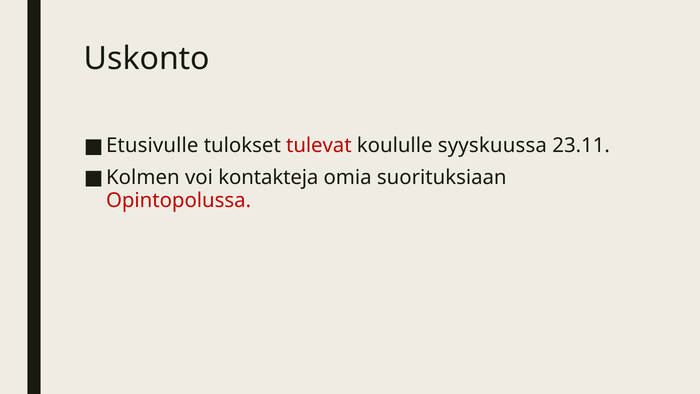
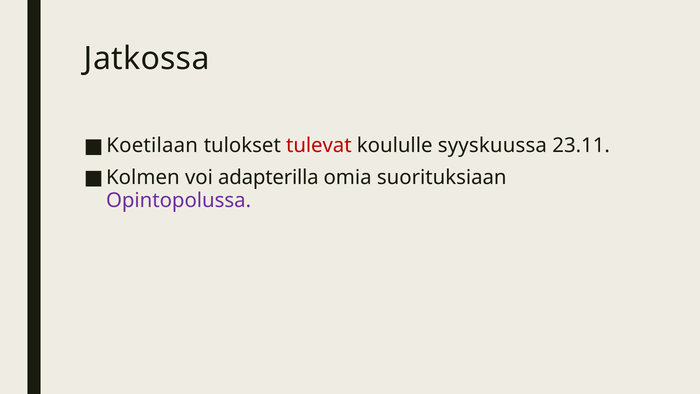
Uskonto: Uskonto -> Jatkossa
Etusivulle: Etusivulle -> Koetilaan
kontakteja: kontakteja -> adapterilla
Opintopolussa colour: red -> purple
